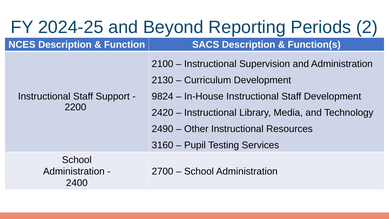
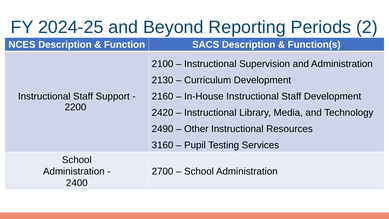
9824: 9824 -> 2160
